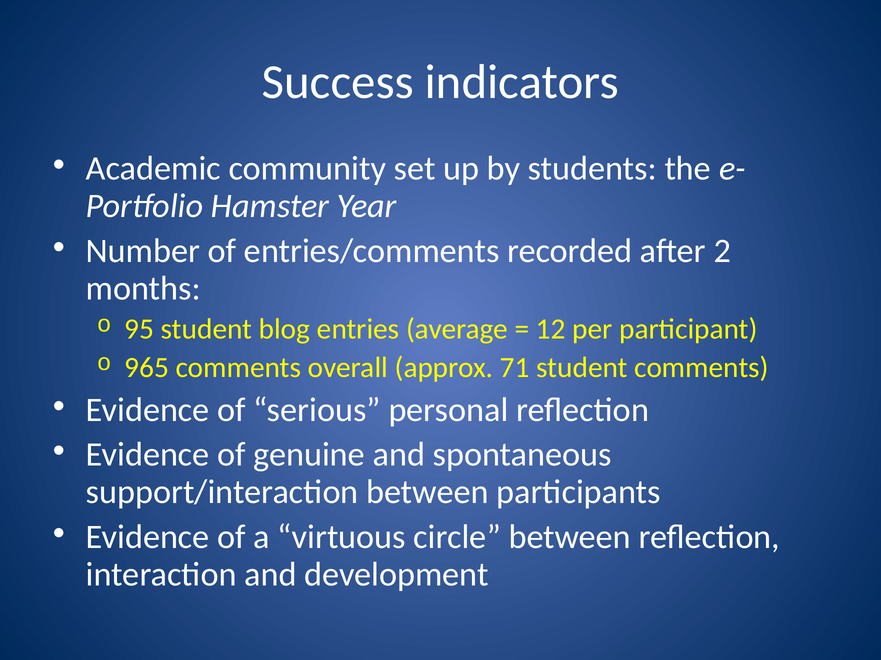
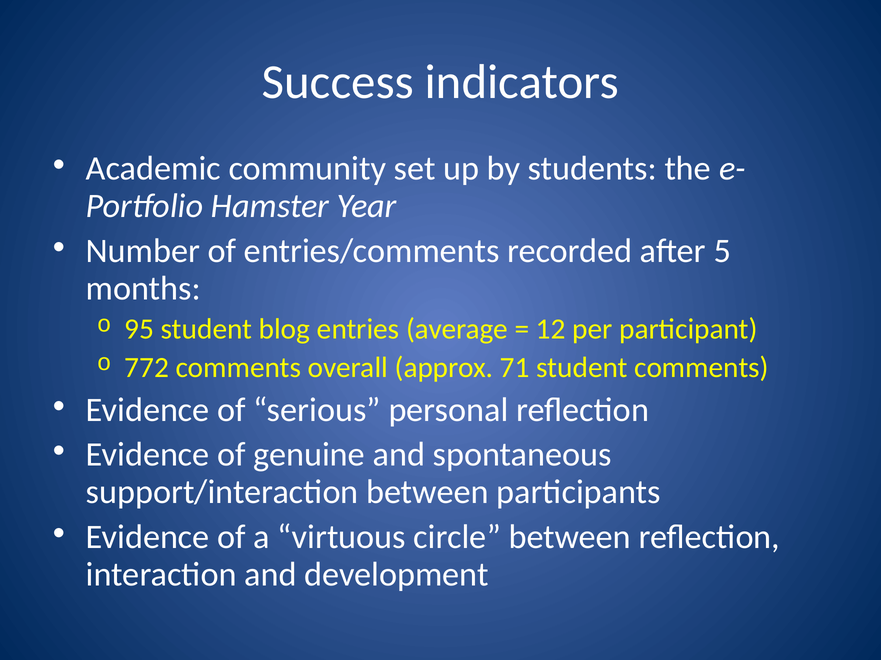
2: 2 -> 5
965: 965 -> 772
